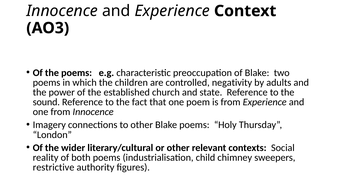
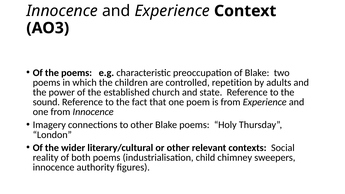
negativity: negativity -> repetition
restrictive at (54, 167): restrictive -> innocence
